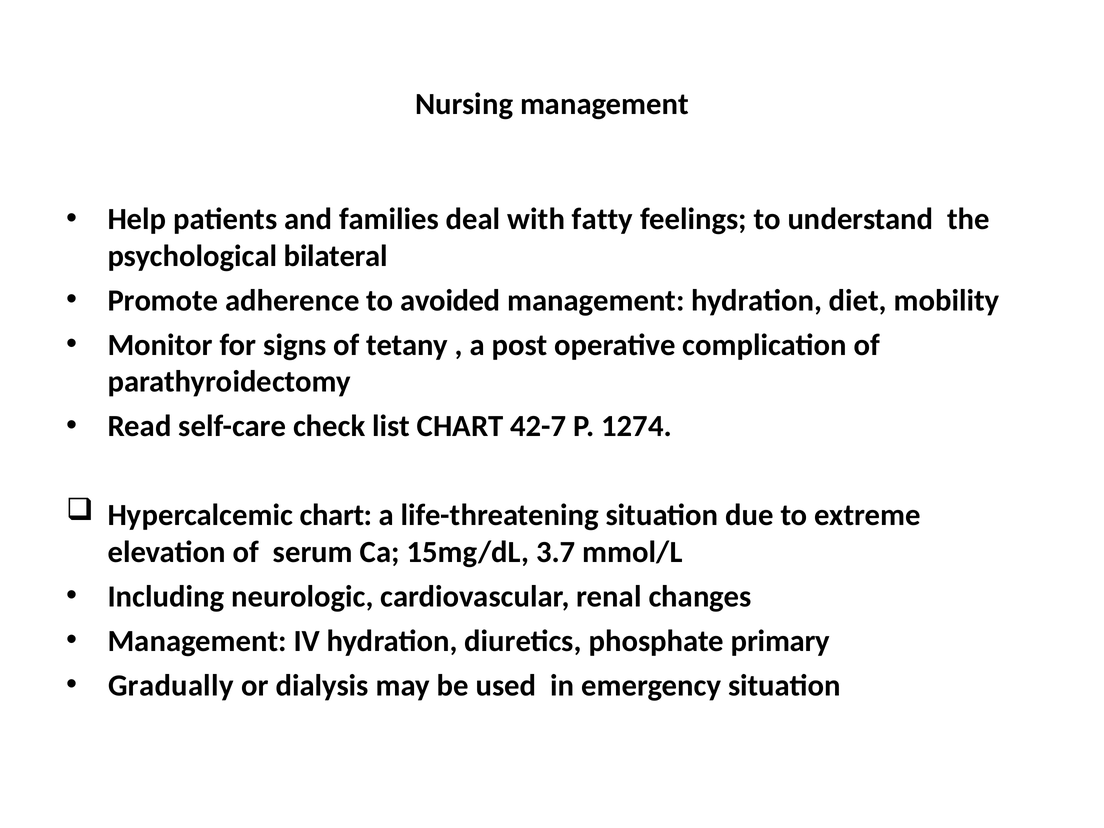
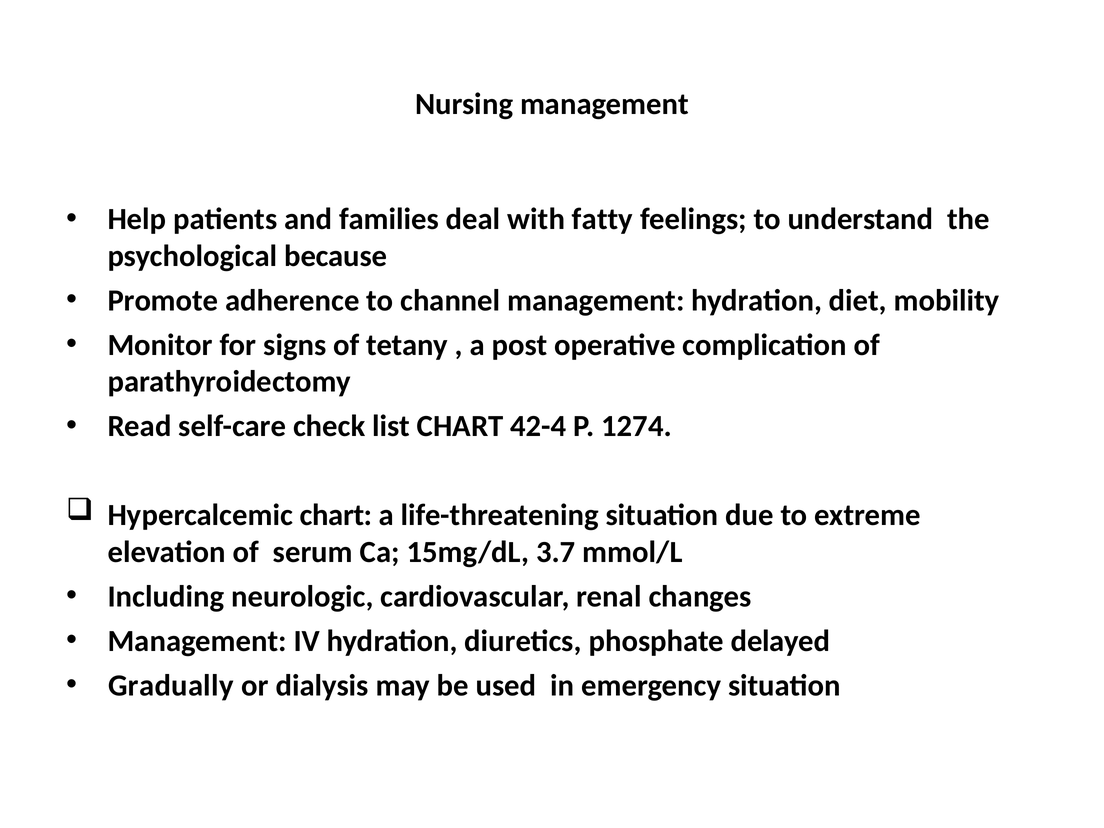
bilateral: bilateral -> because
avoided: avoided -> channel
42-7: 42-7 -> 42-4
primary: primary -> delayed
